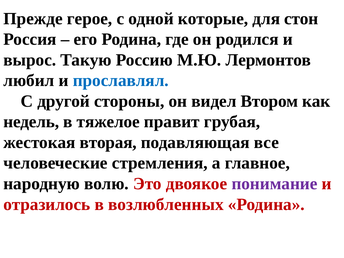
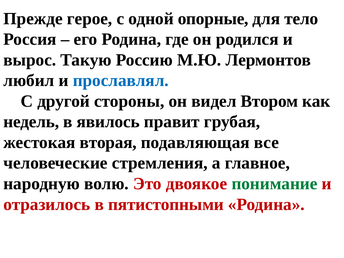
которые: которые -> опорные
стон: стон -> тело
тяжелое: тяжелое -> явилось
понимание colour: purple -> green
возлюбленных: возлюбленных -> пятистопными
